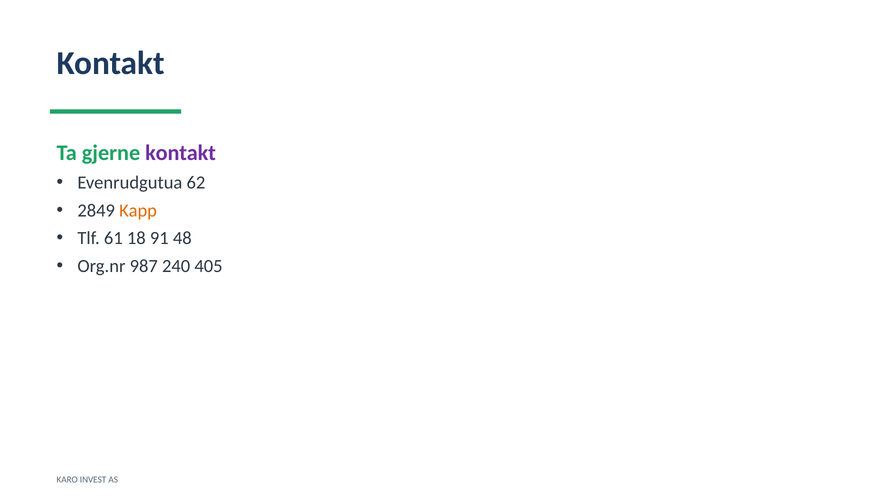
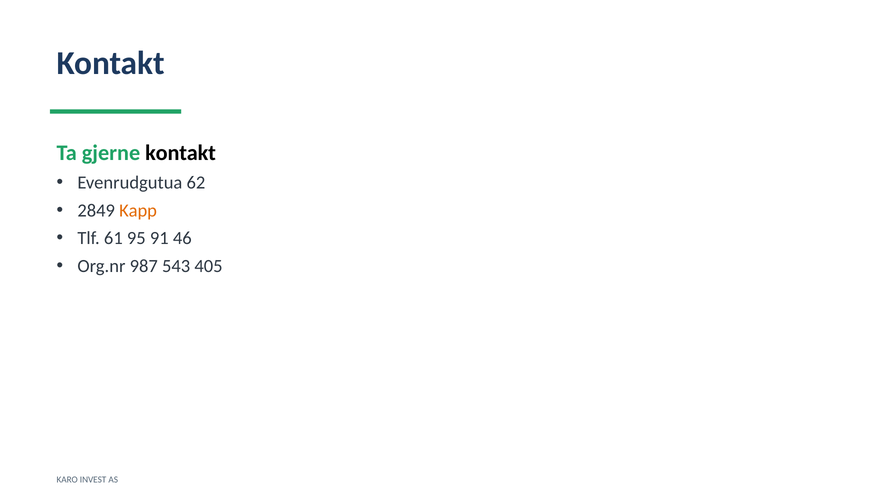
kontakt at (181, 153) colour: purple -> black
18: 18 -> 95
48: 48 -> 46
240: 240 -> 543
